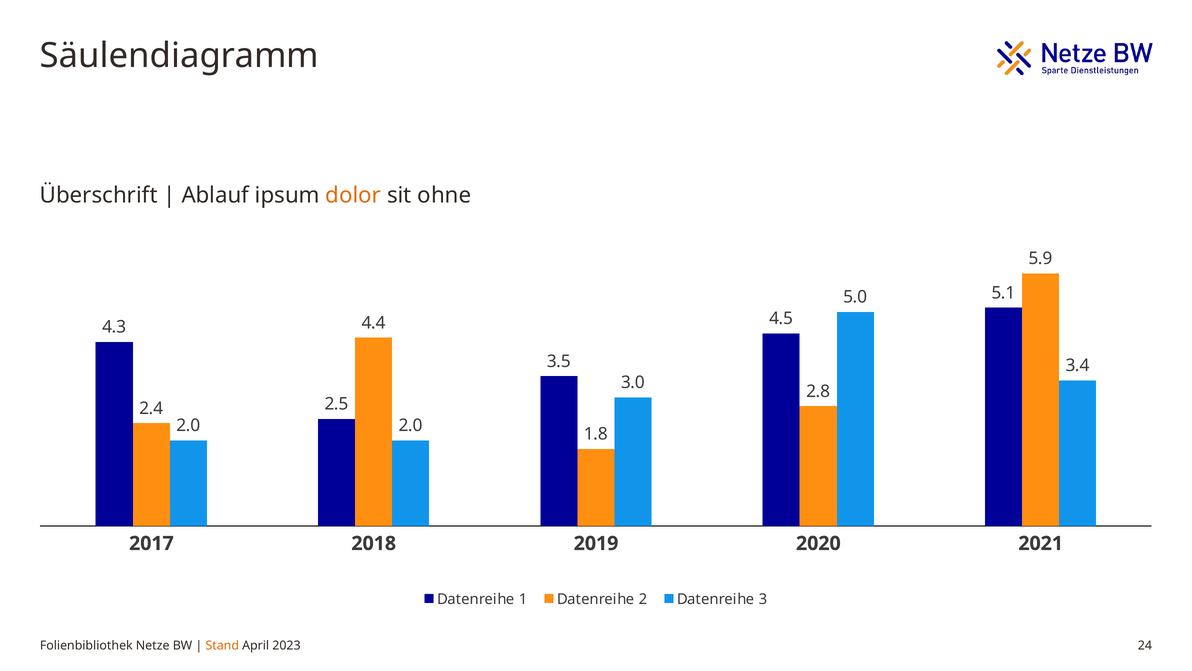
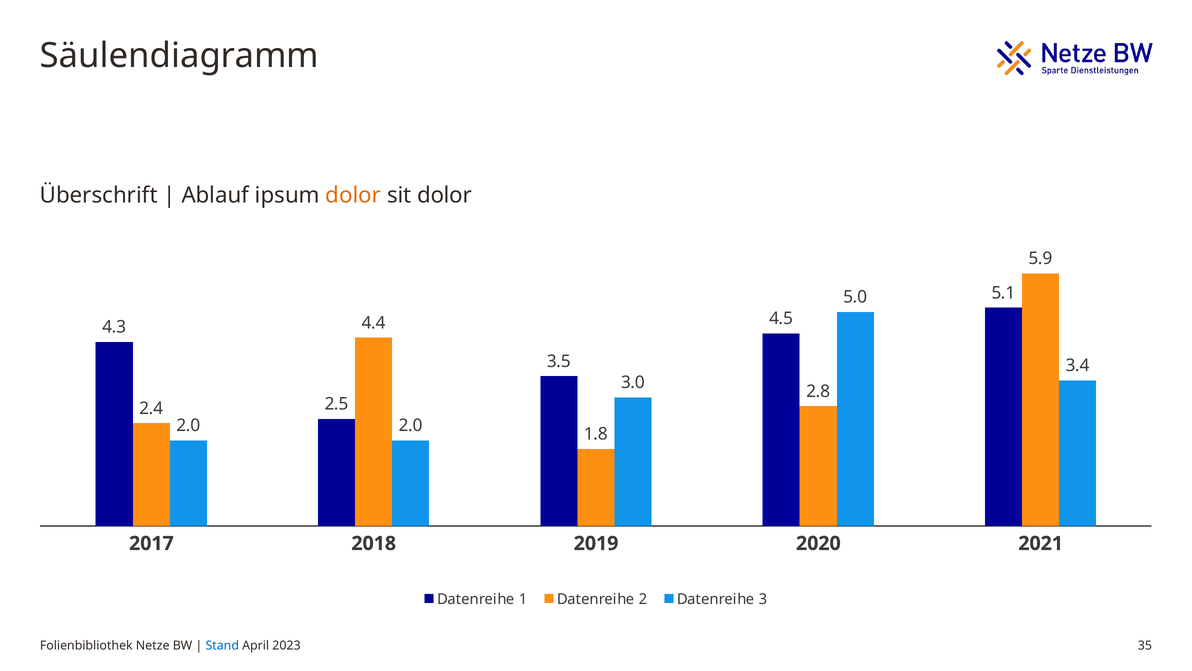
sit ohne: ohne -> dolor
Stand colour: orange -> blue
24: 24 -> 35
